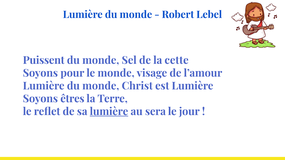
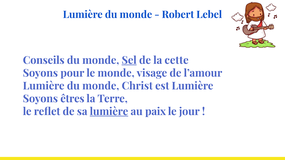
Puissent: Puissent -> Conseils
Sel underline: none -> present
sera: sera -> paix
